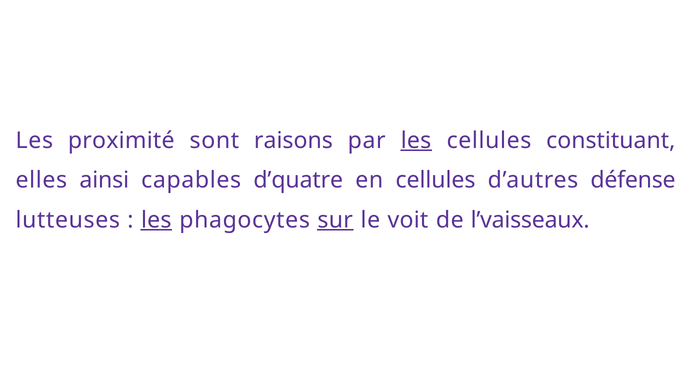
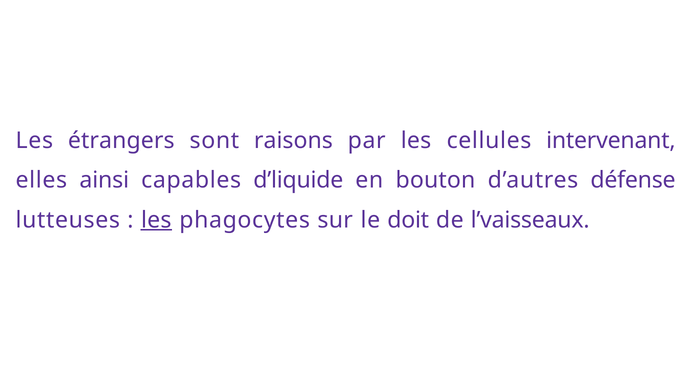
proximité: proximité -> étrangers
les at (416, 140) underline: present -> none
constituant: constituant -> intervenant
d’quatre: d’quatre -> d’liquide
en cellules: cellules -> bouton
sur underline: present -> none
voit: voit -> doit
